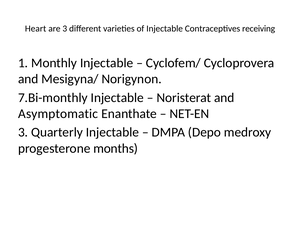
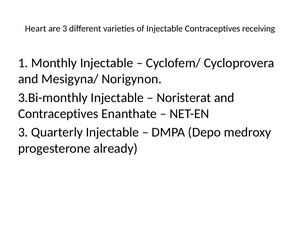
7.Bi-monthly: 7.Bi-monthly -> 3.Bi-monthly
Asymptomatic at (58, 114): Asymptomatic -> Contraceptives
months: months -> already
